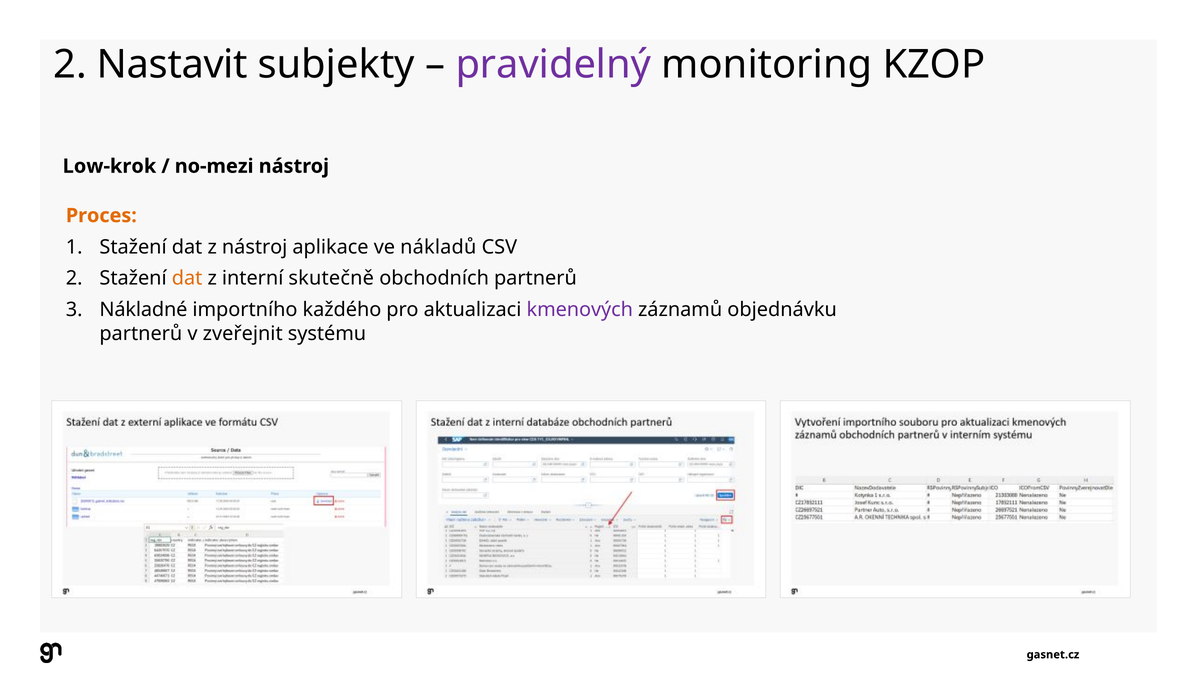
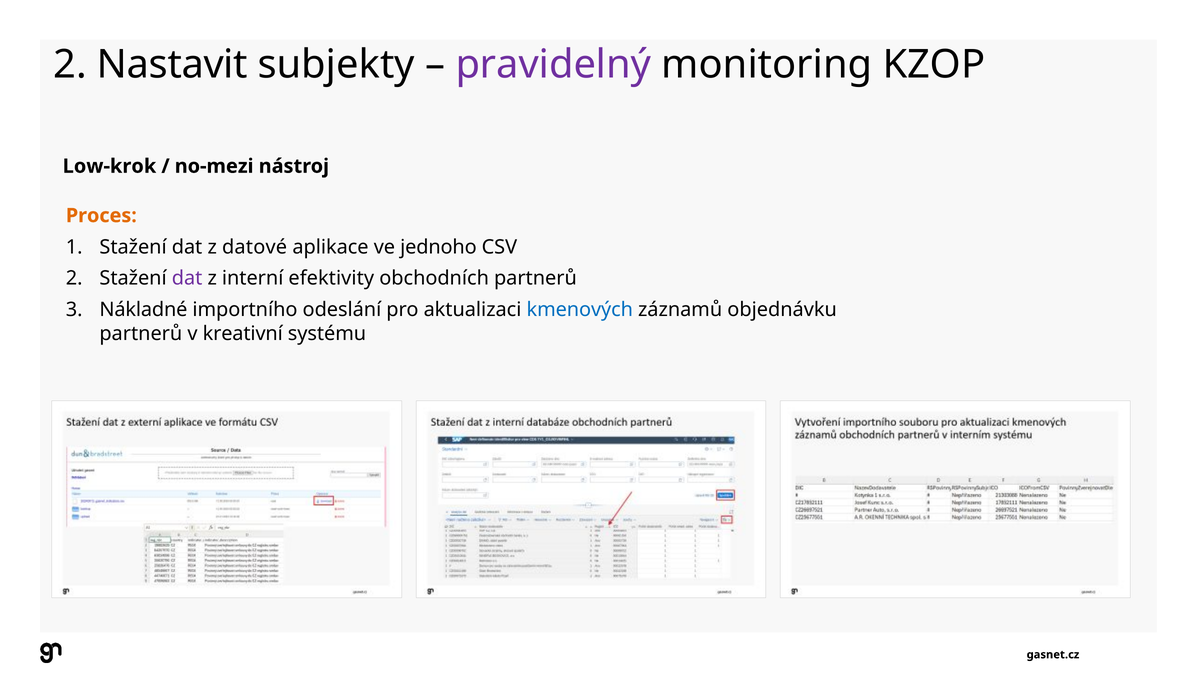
z nástroj: nástroj -> datové
nákladů: nákladů -> jednoho
dat at (187, 279) colour: orange -> purple
skutečně: skutečně -> efektivity
každého: každého -> odeslání
kmenových colour: purple -> blue
zveřejnit: zveřejnit -> kreativní
